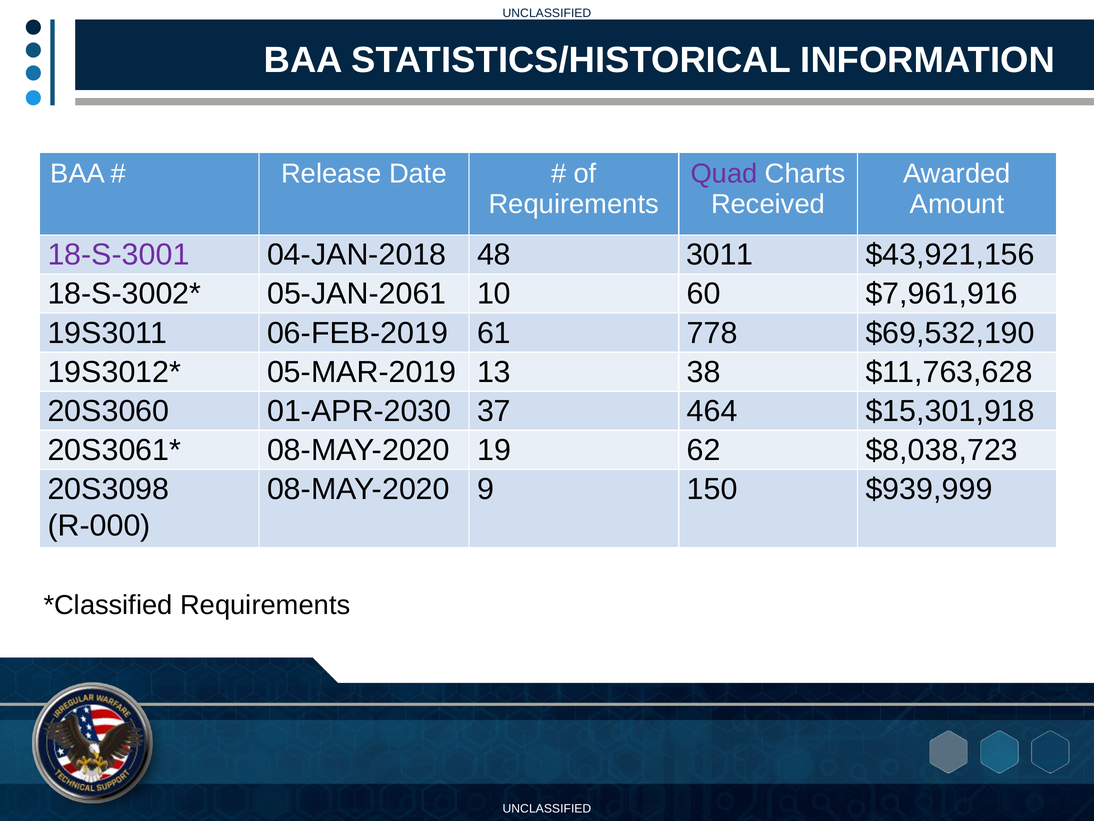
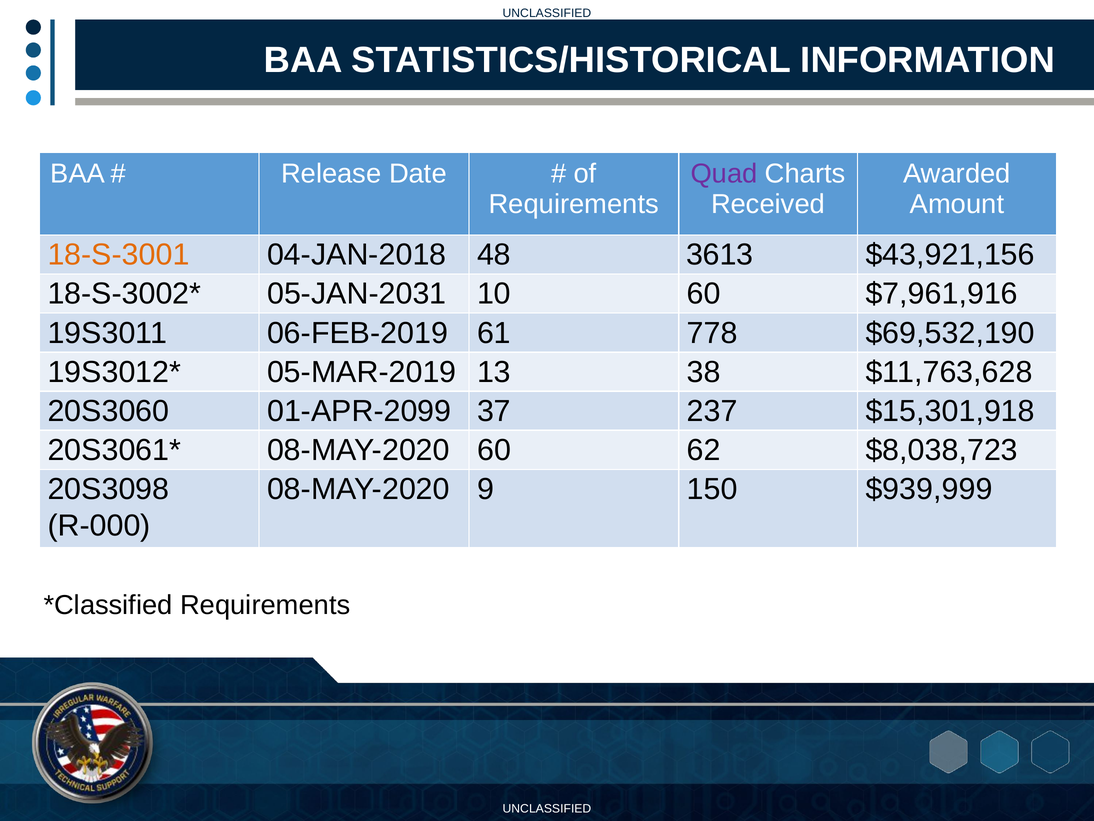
18-S-3001 colour: purple -> orange
3011: 3011 -> 3613
05-JAN-2061: 05-JAN-2061 -> 05-JAN-2031
01-APR-2030: 01-APR-2030 -> 01-APR-2099
464: 464 -> 237
08-MAY-2020 19: 19 -> 60
